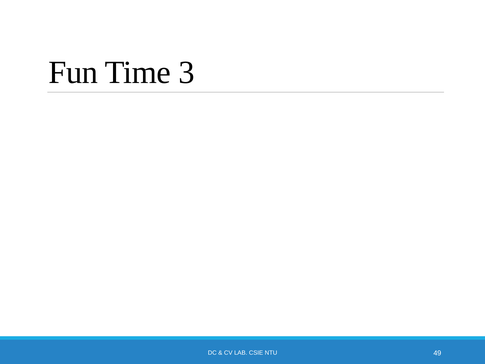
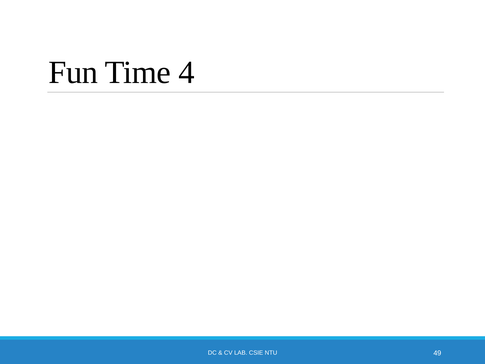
3: 3 -> 4
